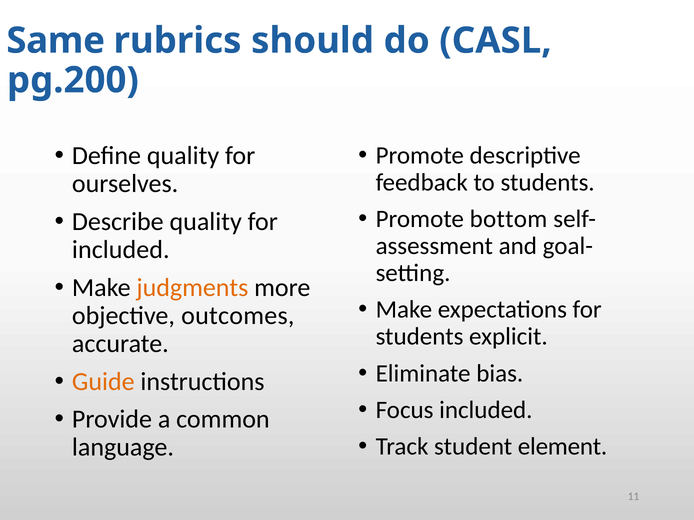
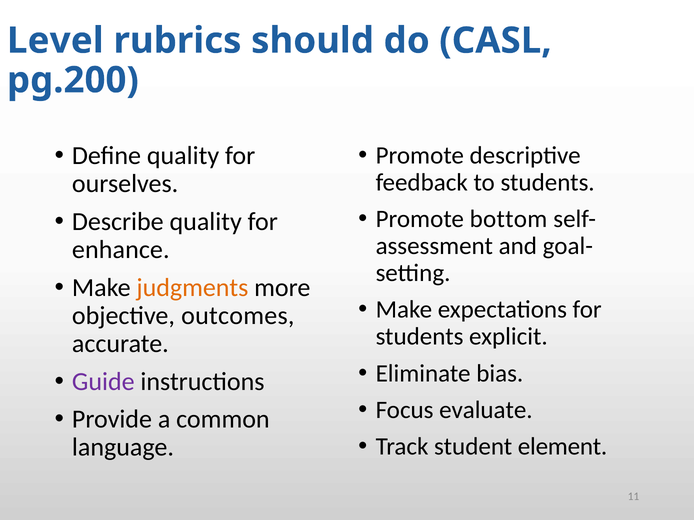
Same: Same -> Level
included at (121, 250): included -> enhance
Guide colour: orange -> purple
Focus included: included -> evaluate
